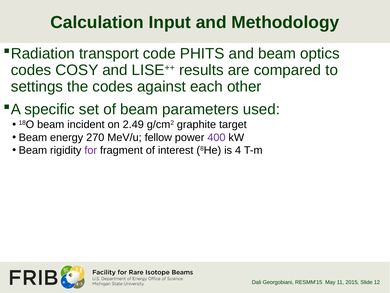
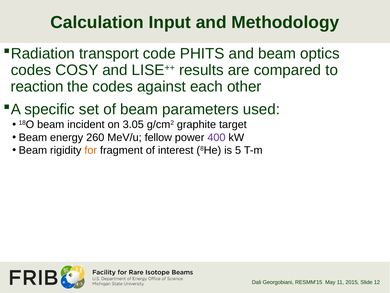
settings: settings -> reaction
2.49: 2.49 -> 3.05
270: 270 -> 260
for colour: purple -> orange
4: 4 -> 5
